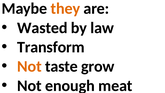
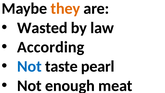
Transform: Transform -> According
Not at (29, 66) colour: orange -> blue
grow: grow -> pearl
